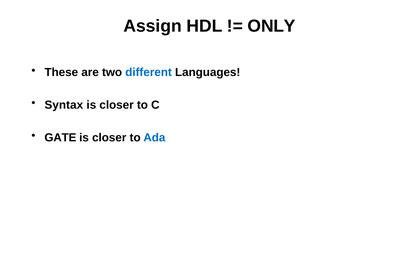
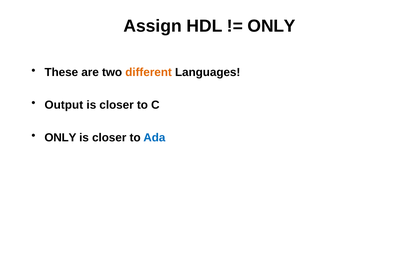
different colour: blue -> orange
Syntax: Syntax -> Output
GATE at (60, 138): GATE -> ONLY
